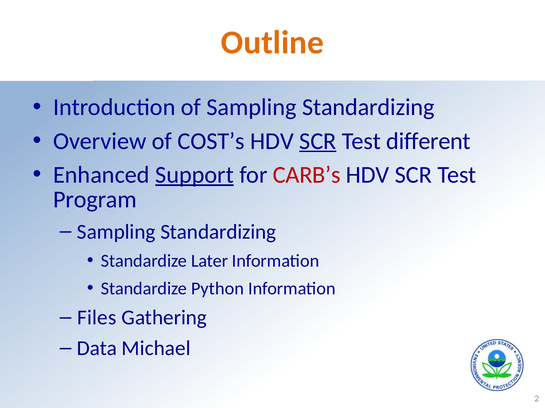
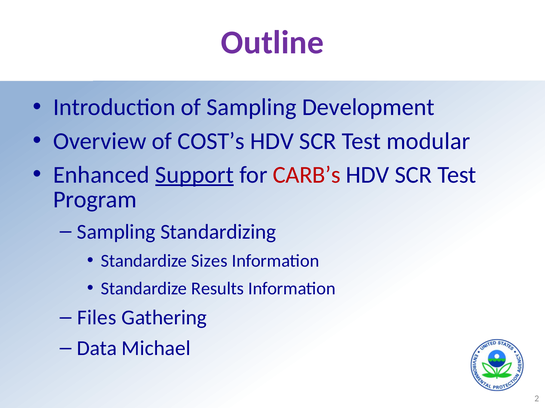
Outline colour: orange -> purple
of Sampling Standardizing: Standardizing -> Development
SCR at (318, 141) underline: present -> none
different: different -> modular
Later: Later -> Sizes
Python: Python -> Results
